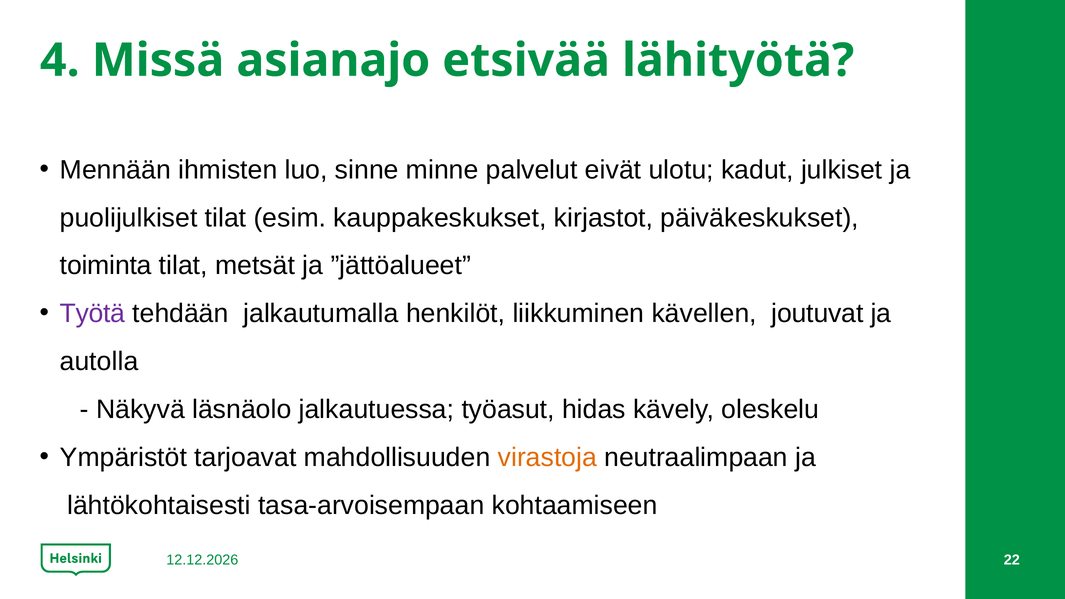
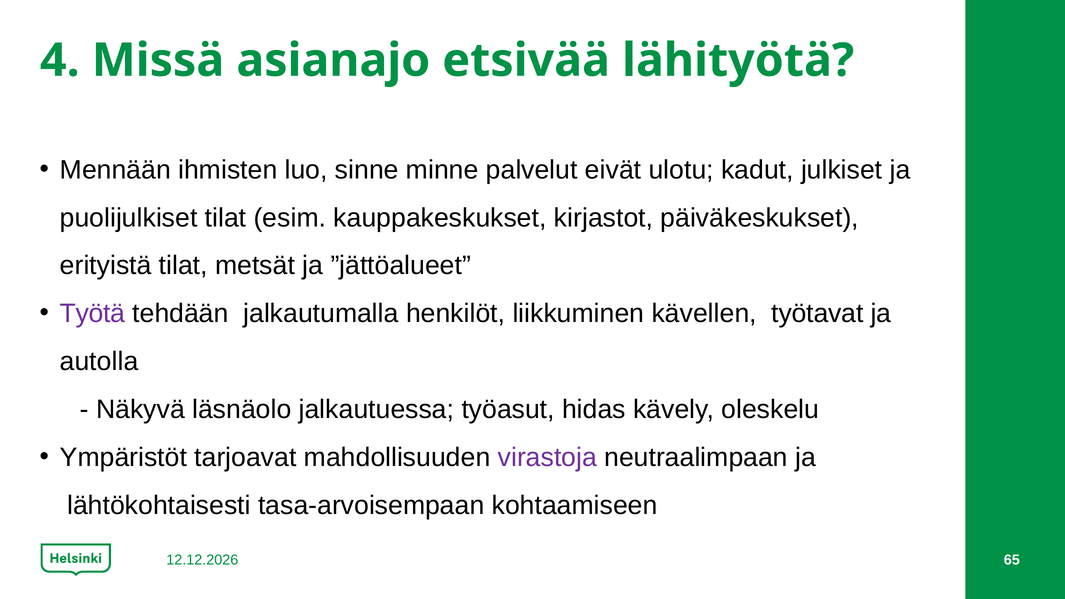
toiminta: toiminta -> erityistä
joutuvat: joutuvat -> työtavat
virastoja colour: orange -> purple
22: 22 -> 65
